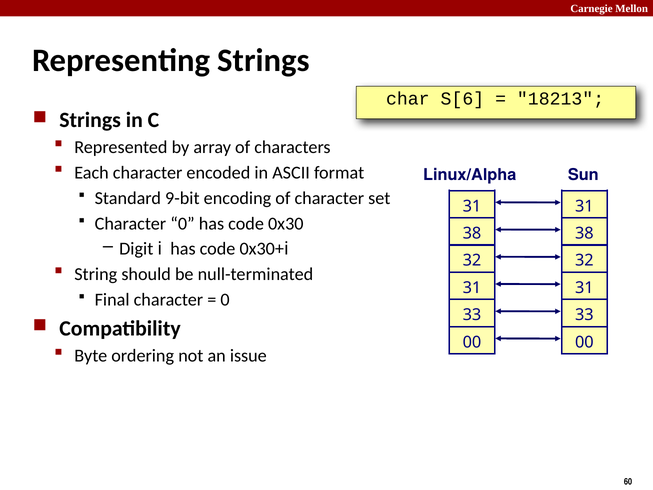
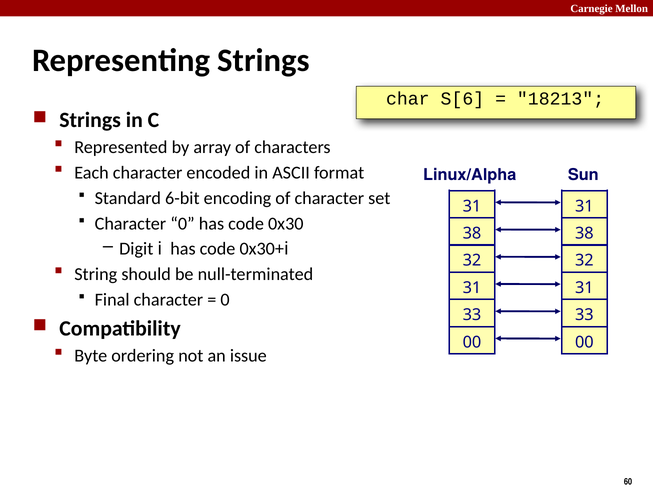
9-bit: 9-bit -> 6-bit
